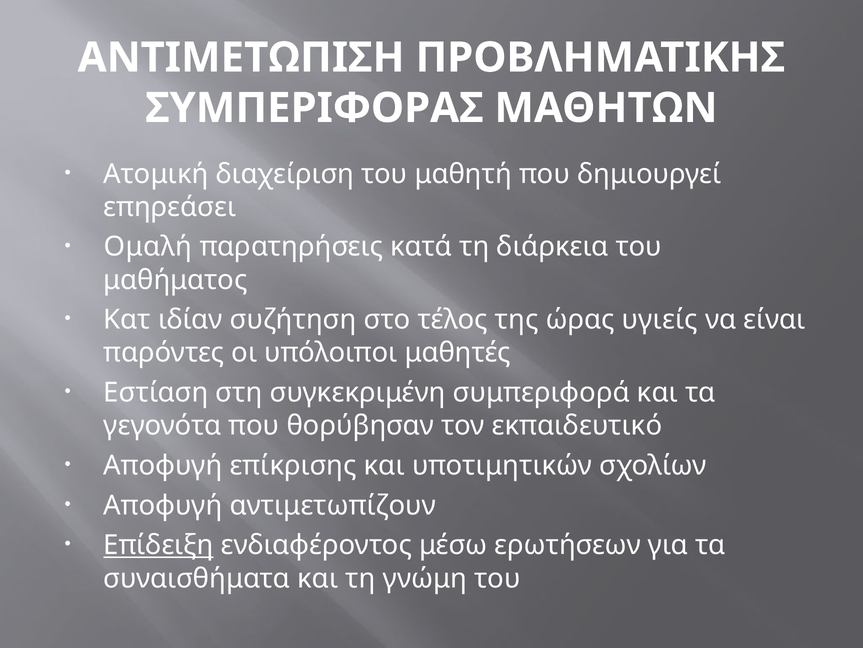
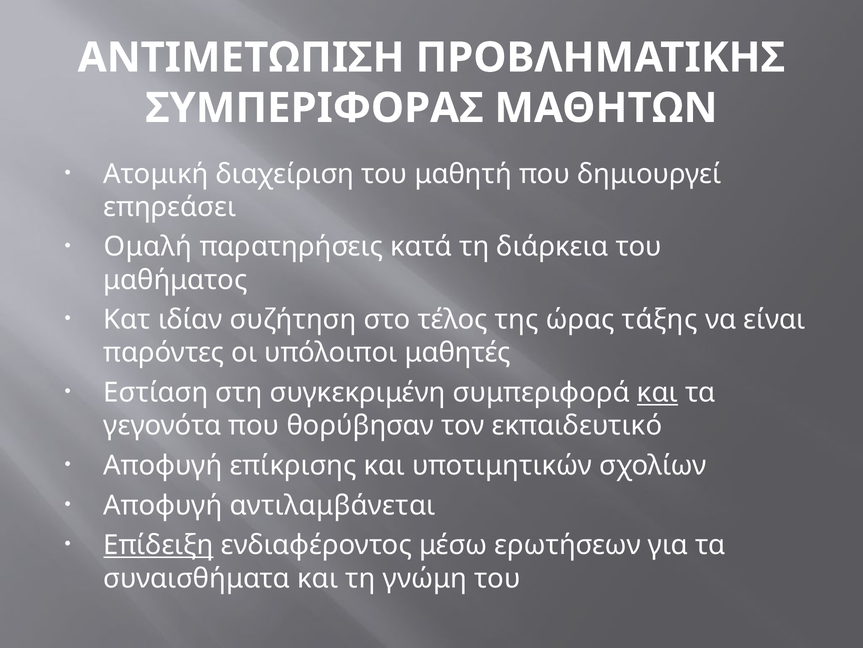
υγιείς: υγιείς -> τάξης
και at (657, 392) underline: none -> present
αντιμετωπίζουν: αντιμετωπίζουν -> αντιλαμβάνεται
